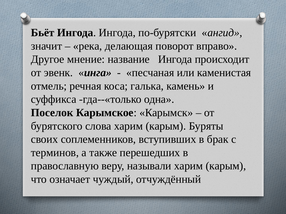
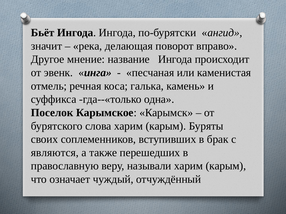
терминов: терминов -> являются
